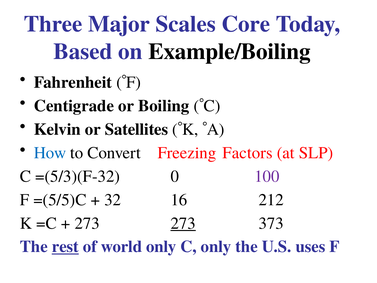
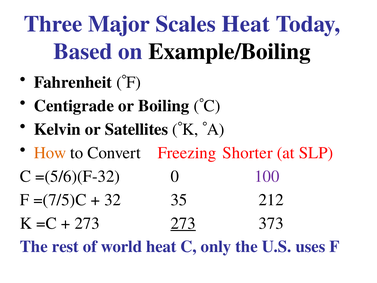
Scales Core: Core -> Heat
How colour: blue -> orange
Factors: Factors -> Shorter
=(5/3)(F-32: =(5/3)(F-32 -> =(5/6)(F-32
=(5/5)C: =(5/5)C -> =(7/5)C
16: 16 -> 35
rest underline: present -> none
world only: only -> heat
